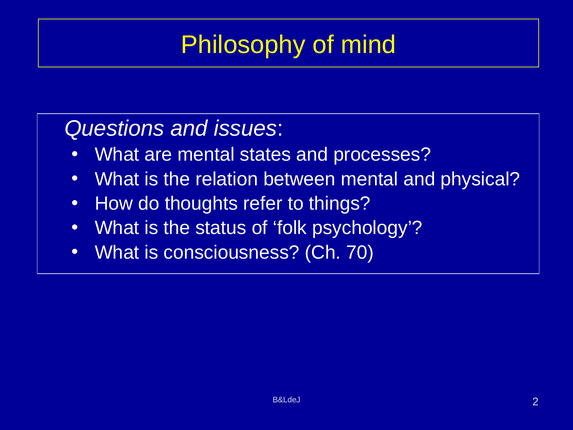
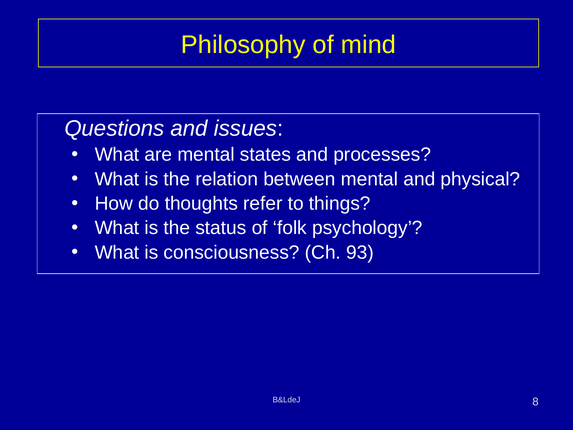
70: 70 -> 93
2: 2 -> 8
